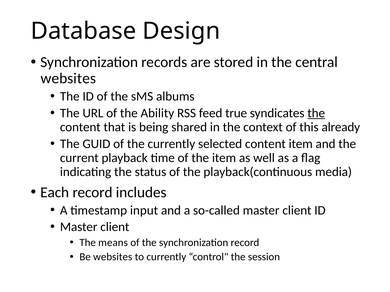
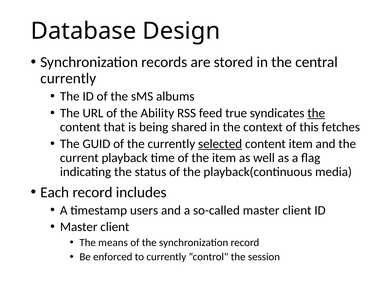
websites at (68, 79): websites -> currently
already: already -> fetches
selected underline: none -> present
input: input -> users
Be websites: websites -> enforced
